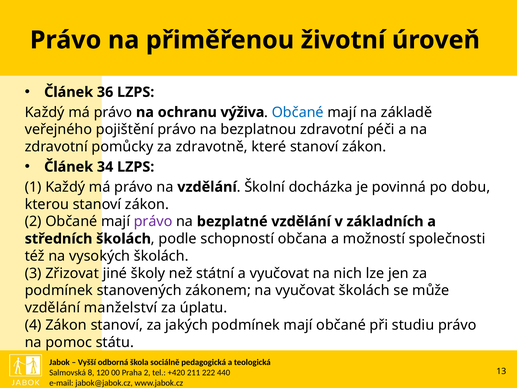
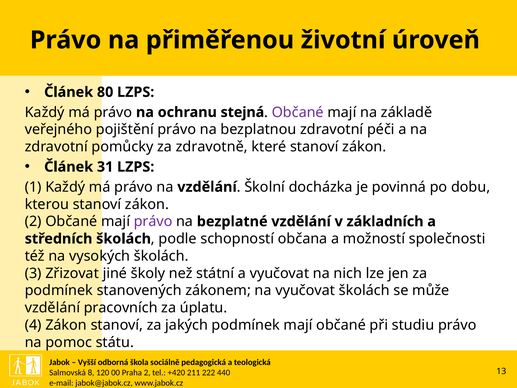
36: 36 -> 80
výživa: výživa -> stejná
Občané at (298, 112) colour: blue -> purple
34: 34 -> 31
manželství: manželství -> pracovních
